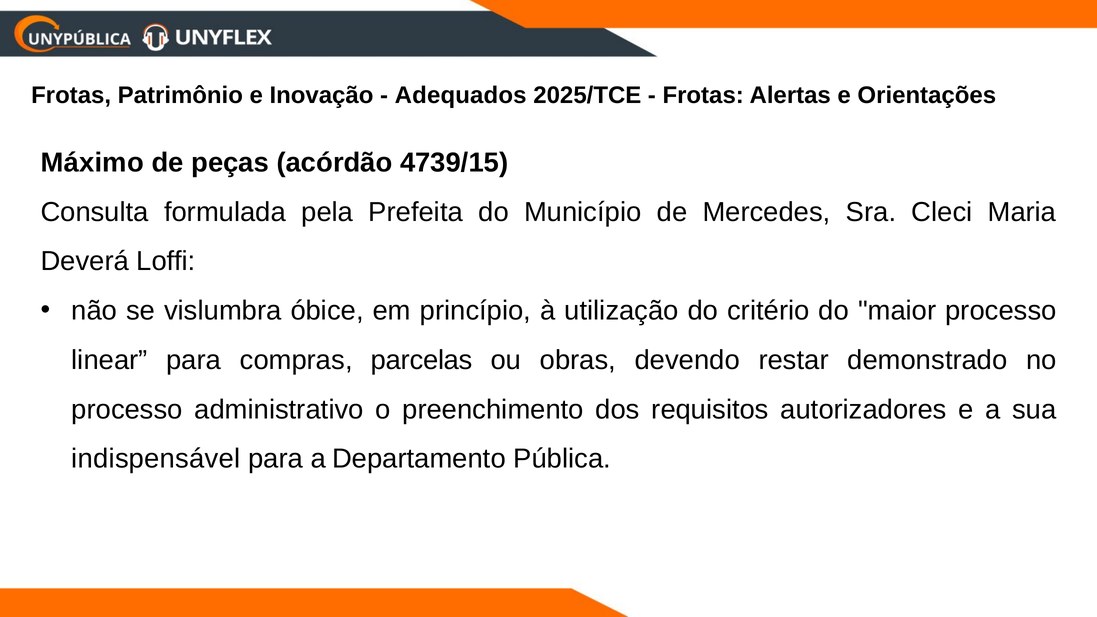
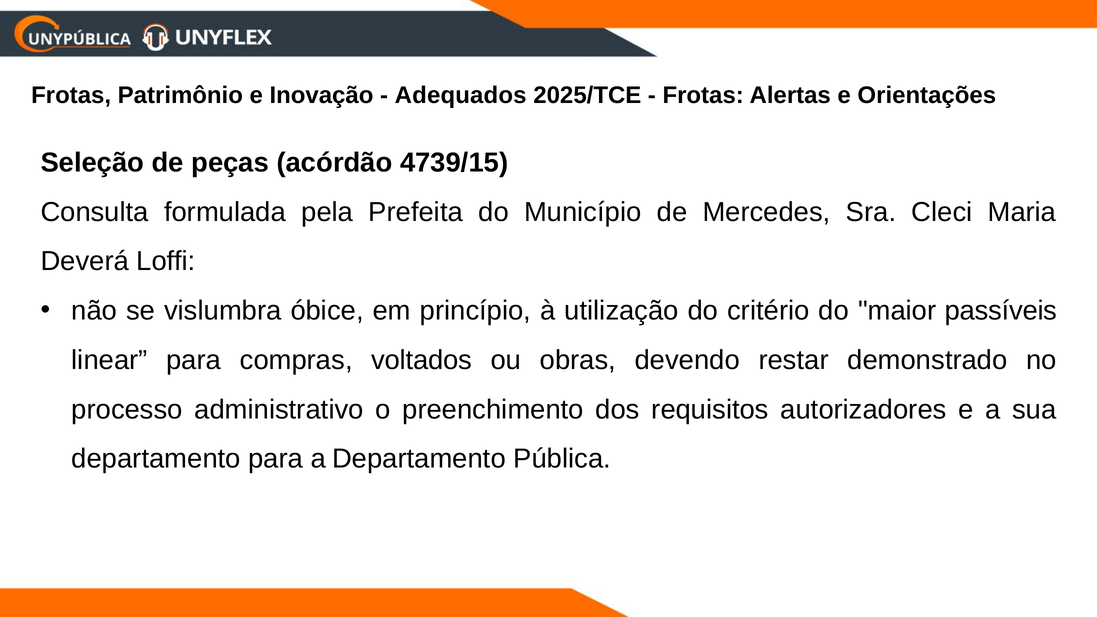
Máximo: Máximo -> Seleção
maior processo: processo -> passíveis
parcelas: parcelas -> voltados
indispensável at (156, 459): indispensável -> departamento
